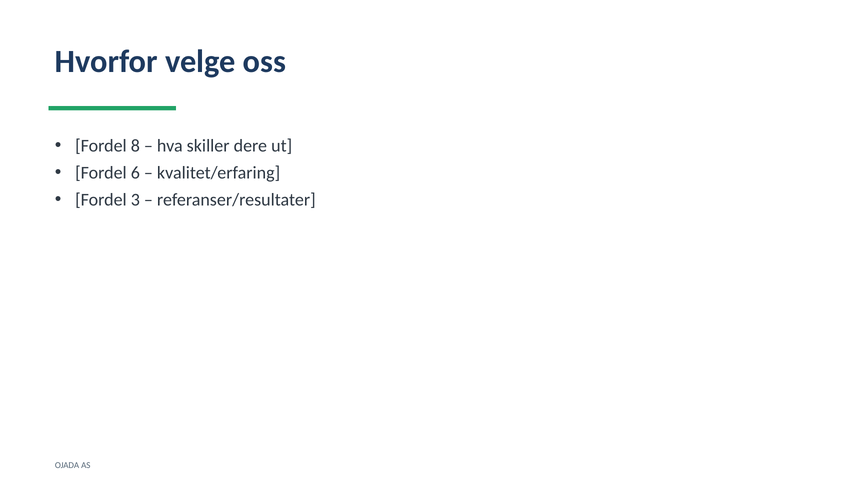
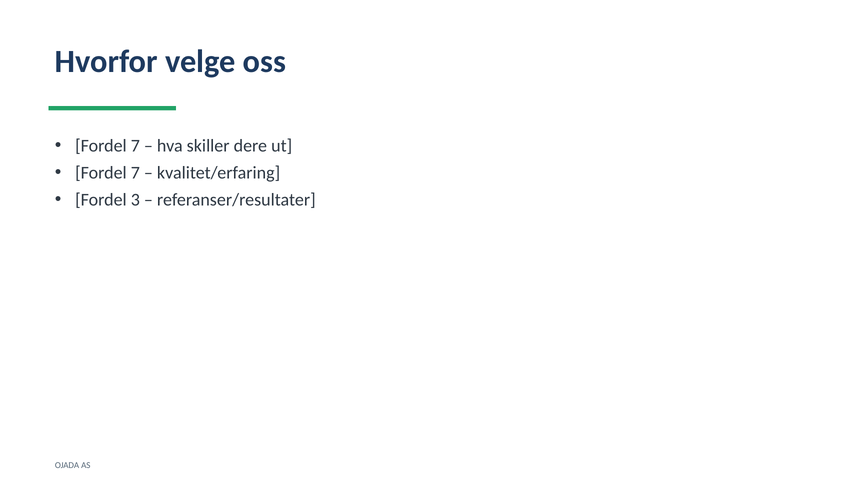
8 at (135, 146): 8 -> 7
6 at (135, 173): 6 -> 7
